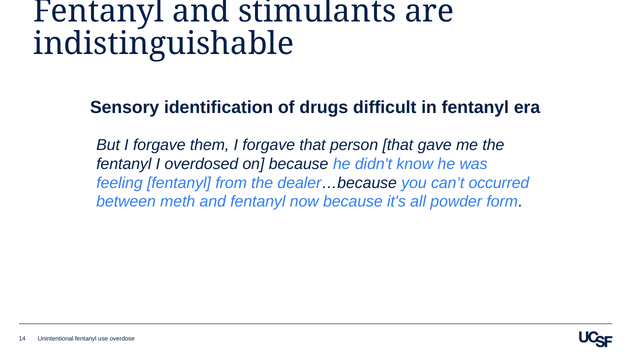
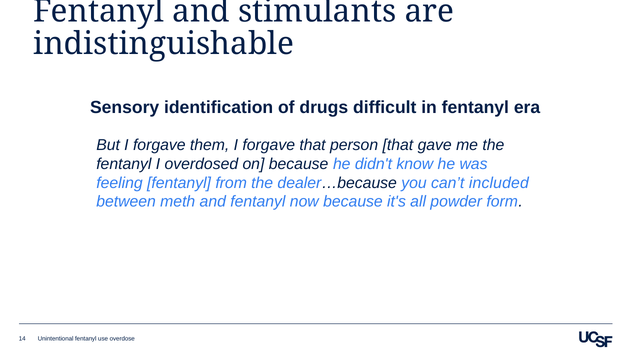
occurred: occurred -> included
